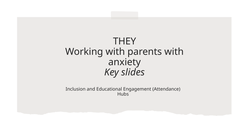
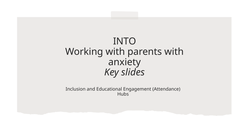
THEY: THEY -> INTO
